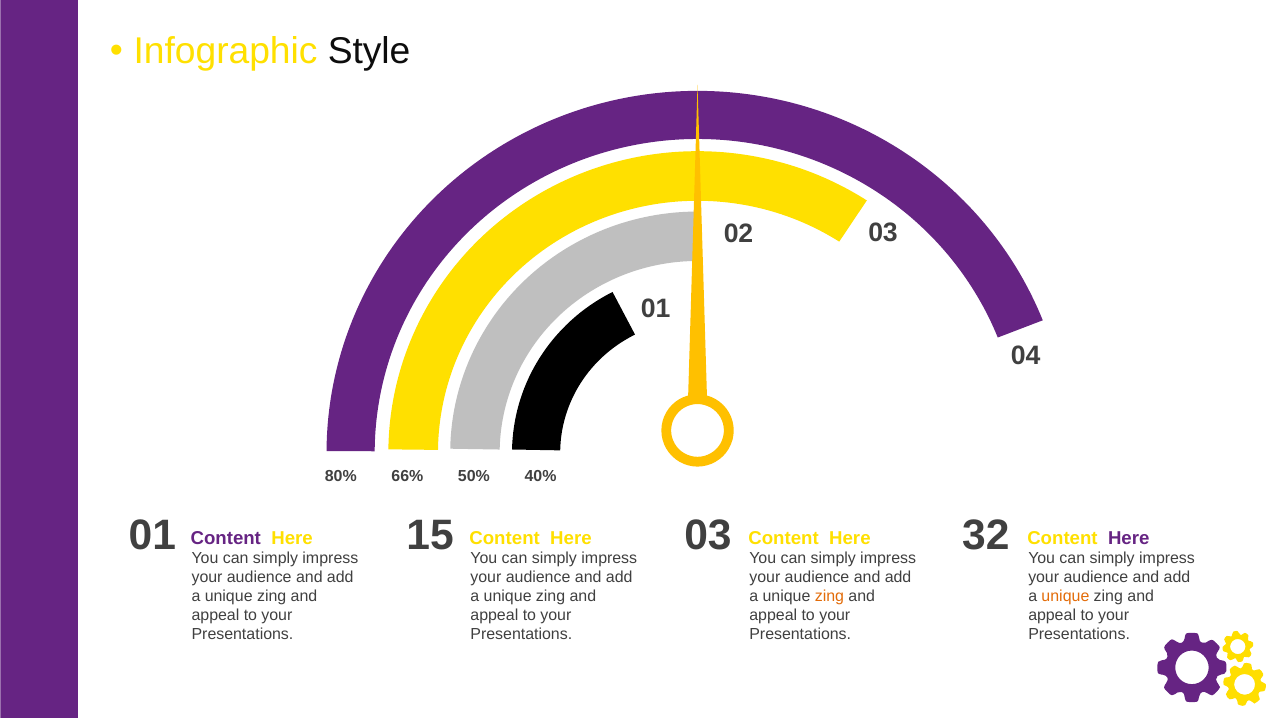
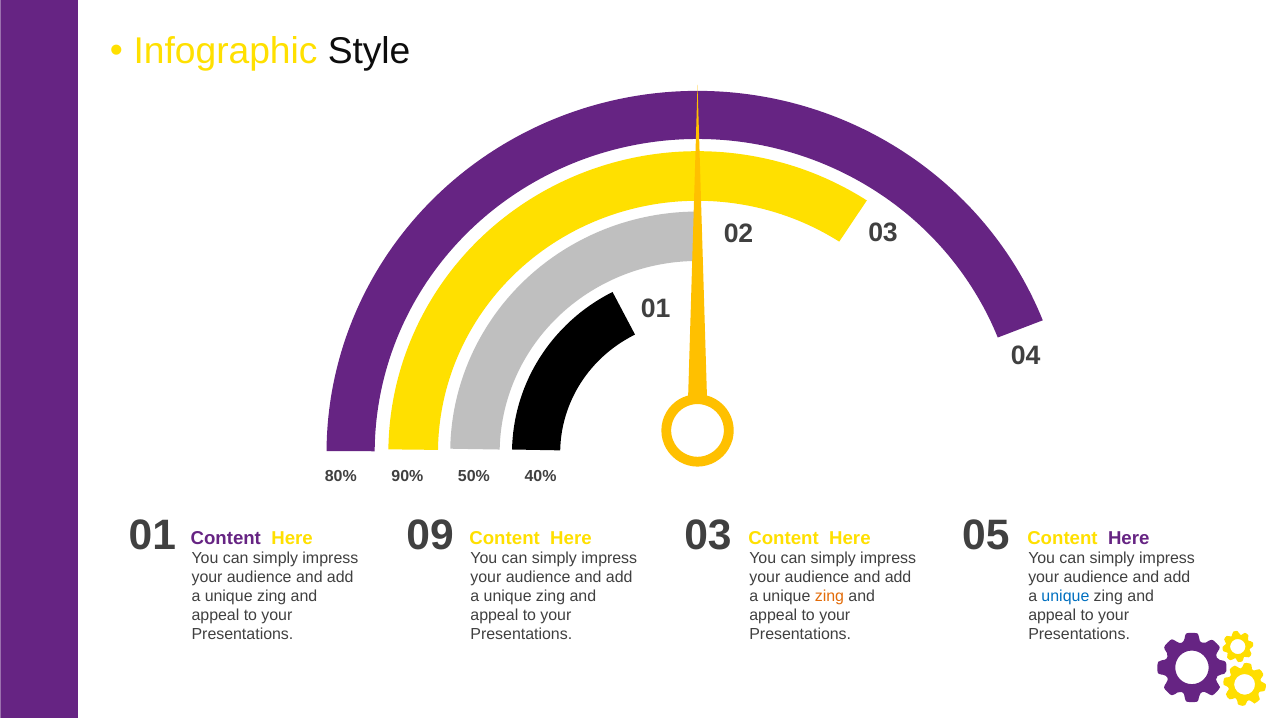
66%: 66% -> 90%
15: 15 -> 09
32: 32 -> 05
unique at (1065, 597) colour: orange -> blue
